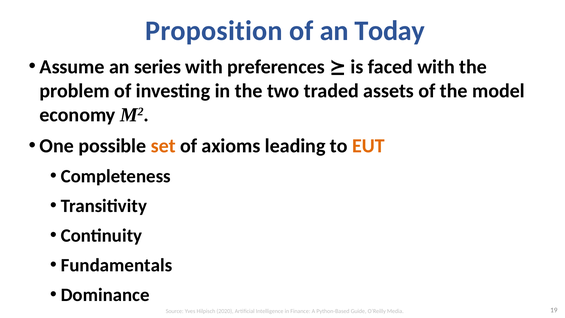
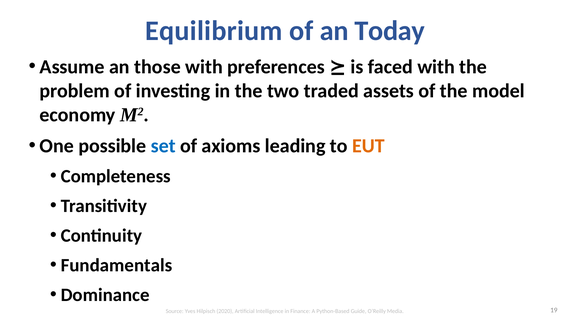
Proposition: Proposition -> Equilibrium
series: series -> those
set colour: orange -> blue
